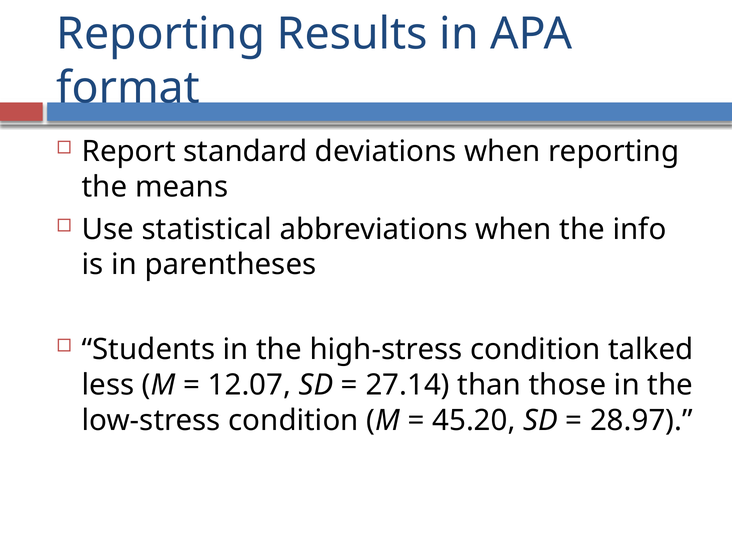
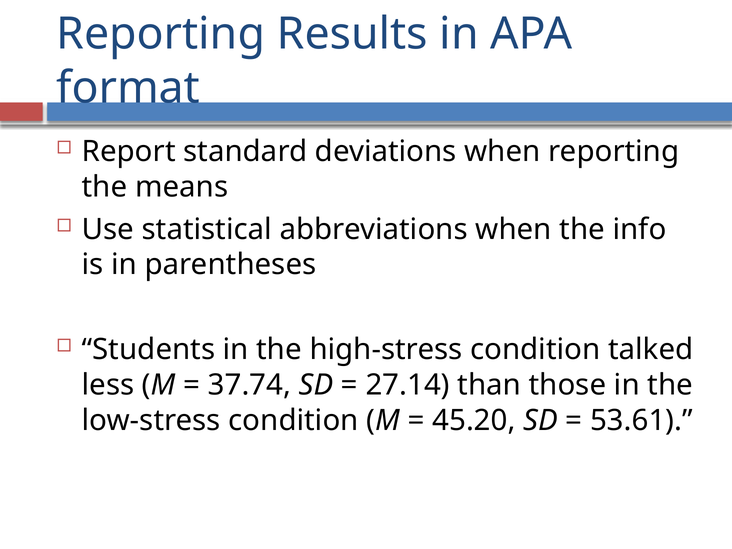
12.07: 12.07 -> 37.74
28.97: 28.97 -> 53.61
